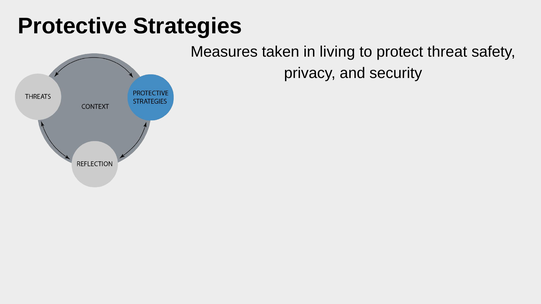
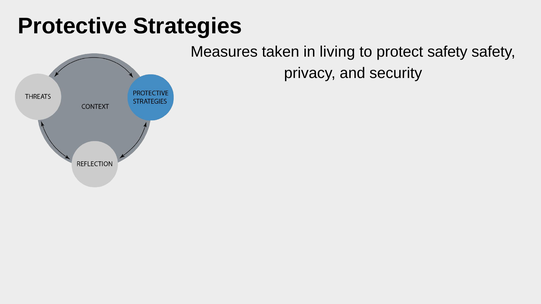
protect threat: threat -> safety
